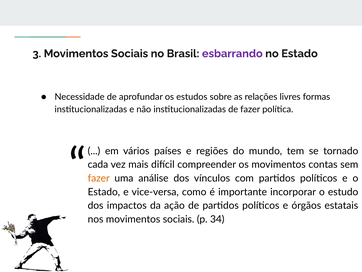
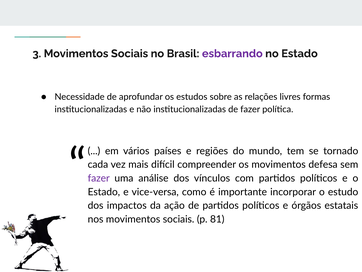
contas: contas -> defesa
fazer at (99, 178) colour: orange -> purple
34: 34 -> 81
